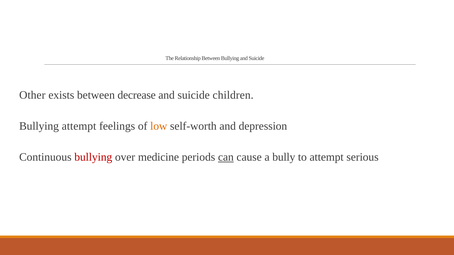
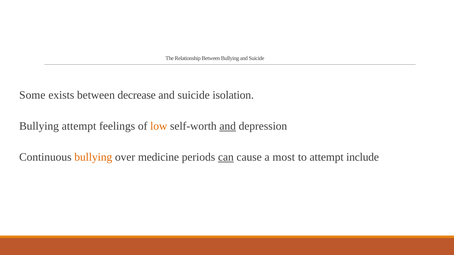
Other: Other -> Some
children: children -> isolation
and at (228, 126) underline: none -> present
bullying at (93, 157) colour: red -> orange
bully: bully -> most
serious: serious -> include
